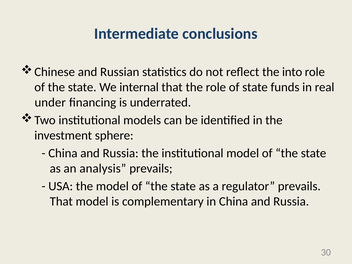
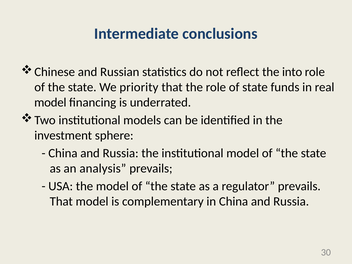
internal: internal -> priority
under at (50, 102): under -> model
